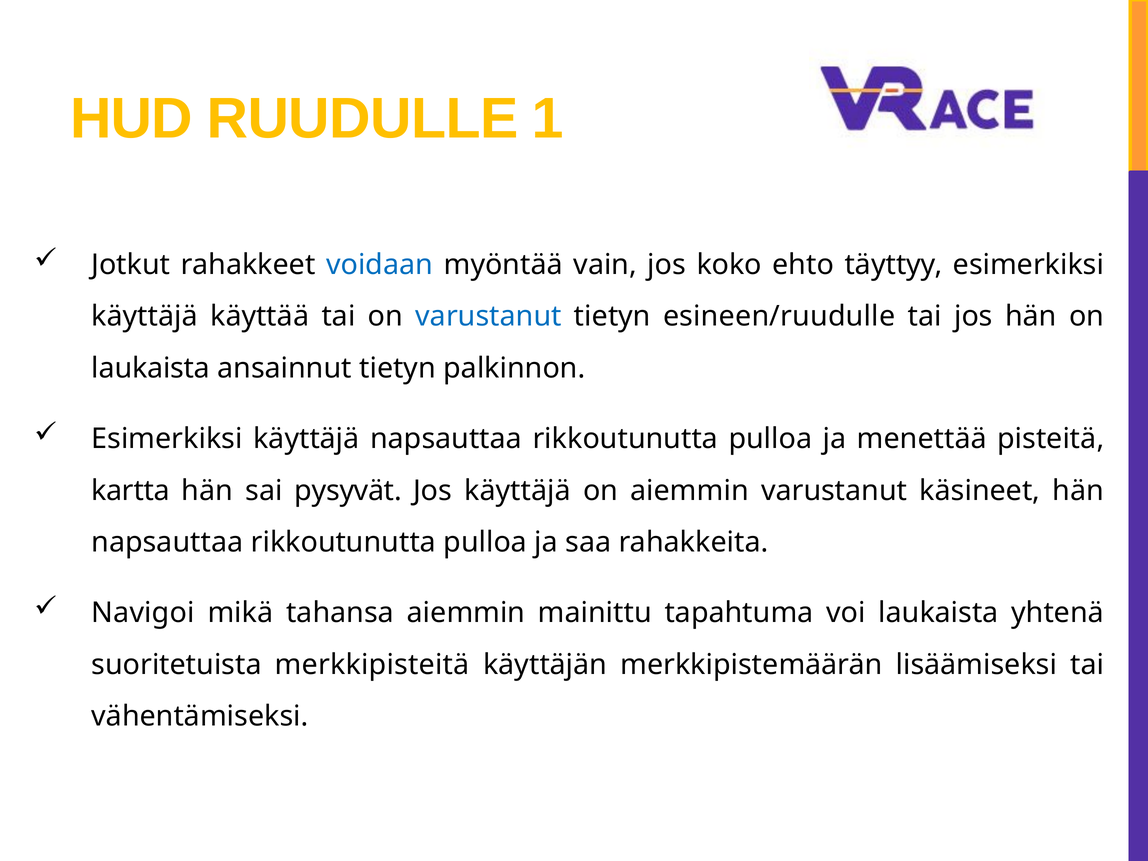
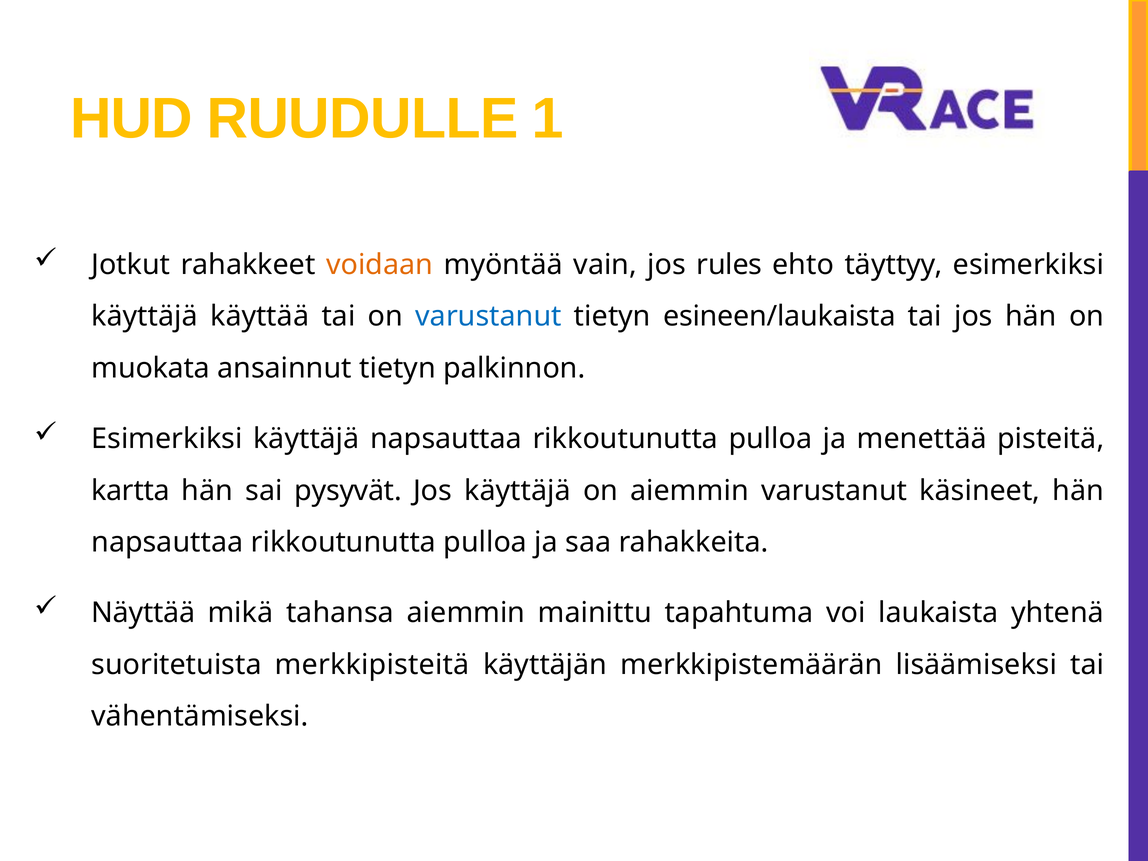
voidaan colour: blue -> orange
koko: koko -> rules
esineen/ruudulle: esineen/ruudulle -> esineen/laukaista
laukaista at (151, 368): laukaista -> muokata
Navigoi: Navigoi -> Näyttää
